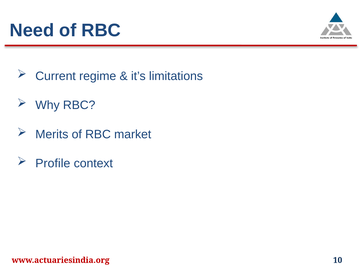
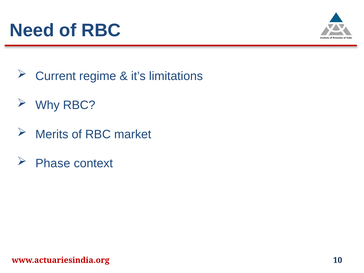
Profile: Profile -> Phase
